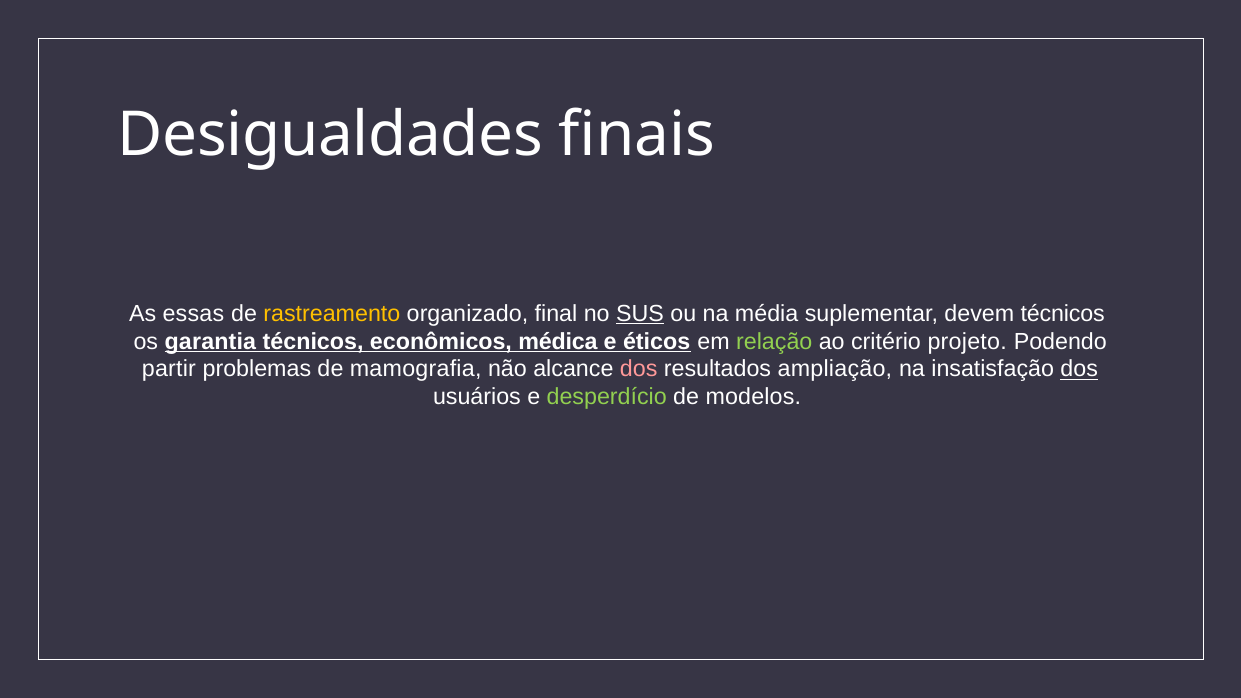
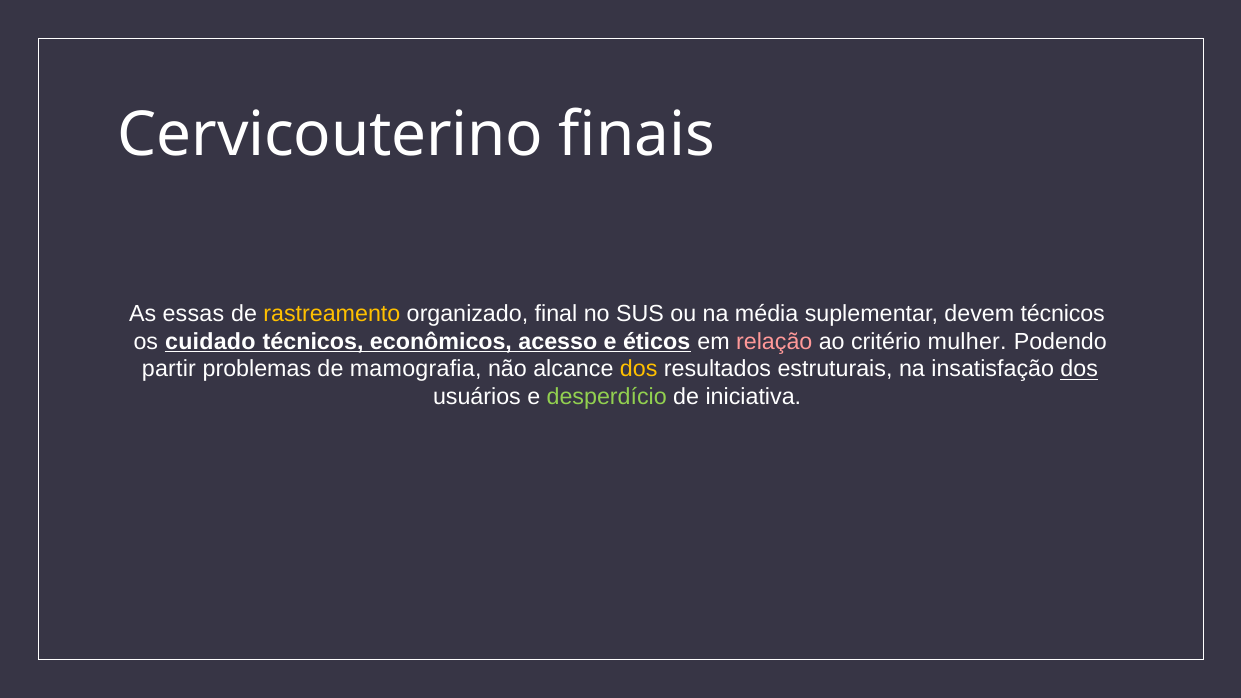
Desigualdades: Desigualdades -> Cervicouterino
SUS underline: present -> none
garantia: garantia -> cuidado
médica: médica -> acesso
relação colour: light green -> pink
projeto: projeto -> mulher
dos at (639, 369) colour: pink -> yellow
ampliação: ampliação -> estruturais
modelos: modelos -> iniciativa
